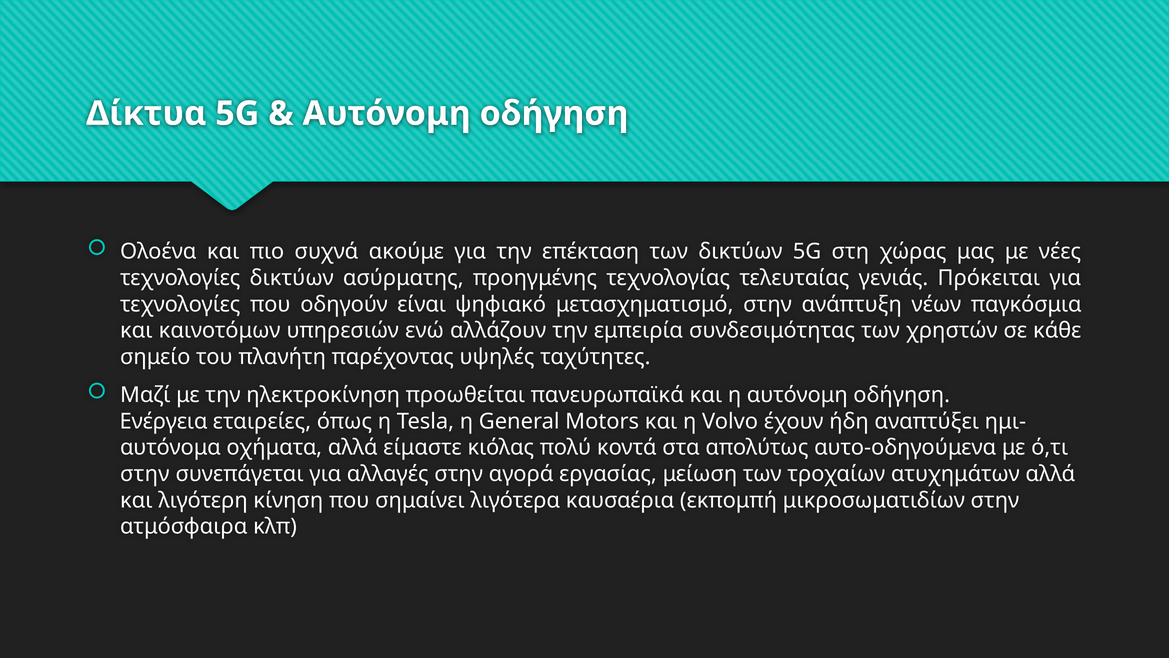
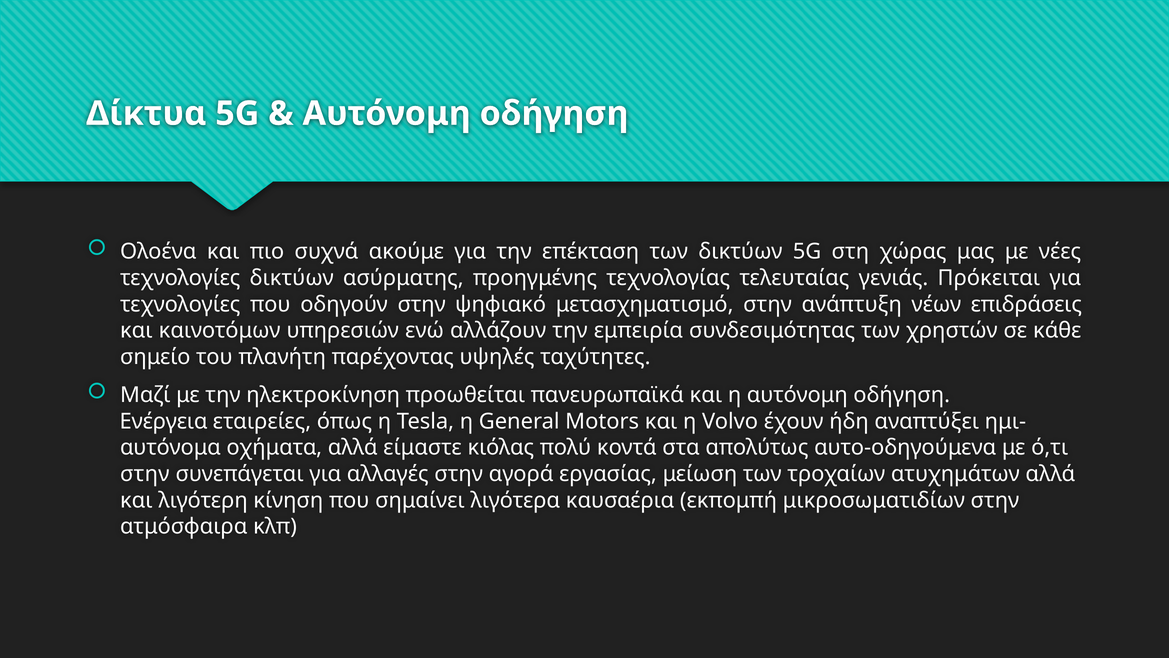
οδηγούν είναι: είναι -> στην
παγκόσμια: παγκόσμια -> επιδράσεις
